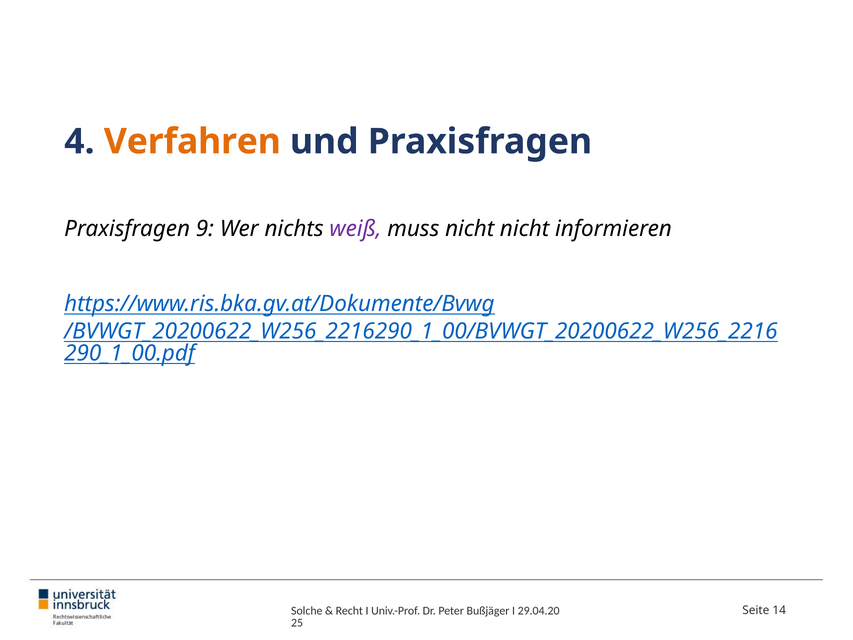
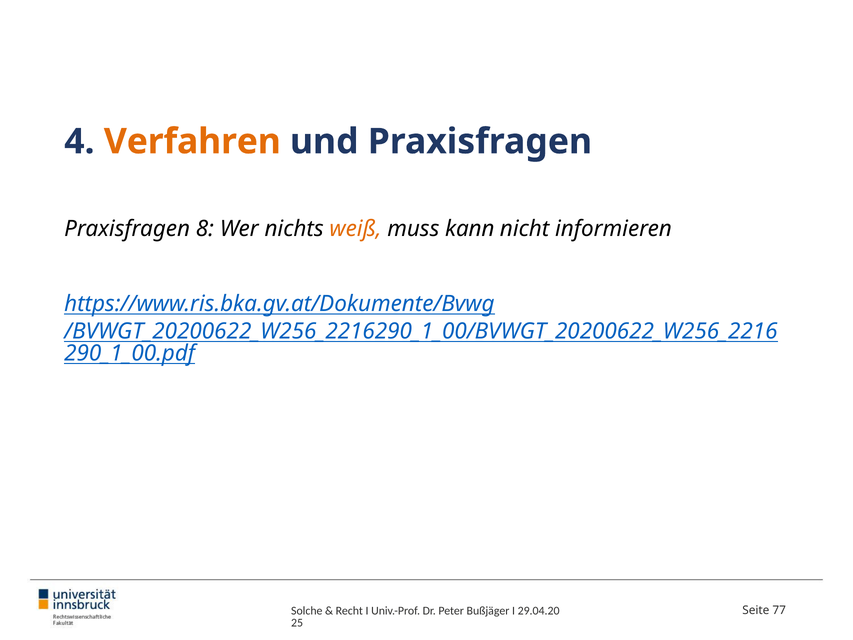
9: 9 -> 8
weiß colour: purple -> orange
muss nicht: nicht -> kann
14: 14 -> 77
